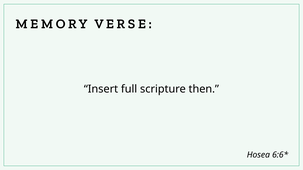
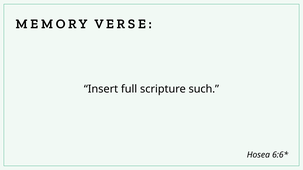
then: then -> such
